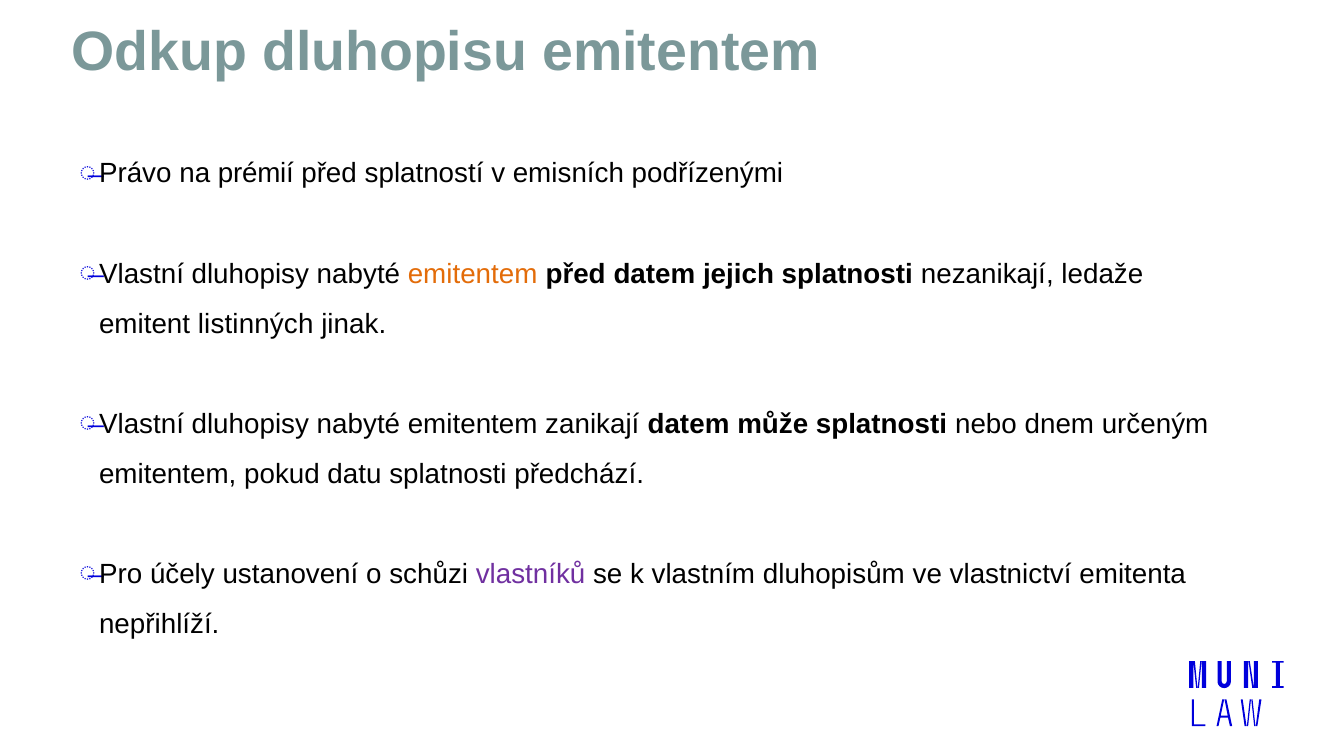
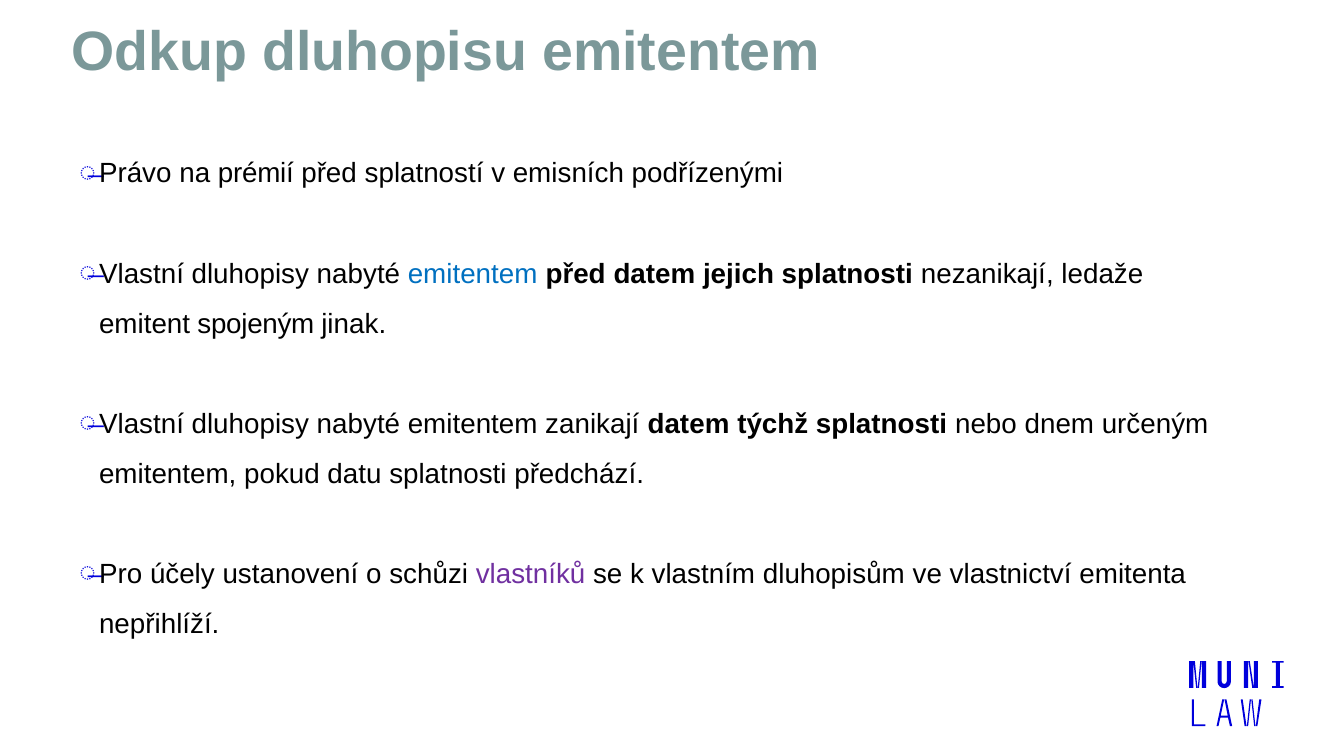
emitentem at (473, 274) colour: orange -> blue
listinných: listinných -> spojeným
může: může -> týchž
